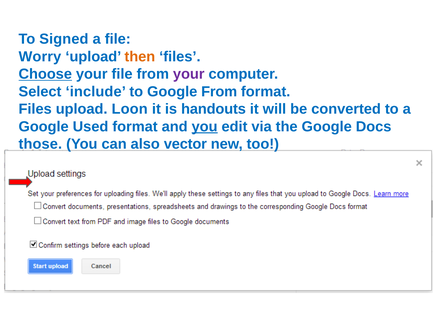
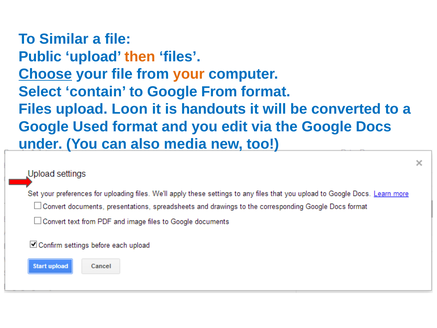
Signed: Signed -> Similar
Worry: Worry -> Public
your at (189, 74) colour: purple -> orange
include: include -> contain
you at (205, 126) underline: present -> none
those: those -> under
vector: vector -> media
